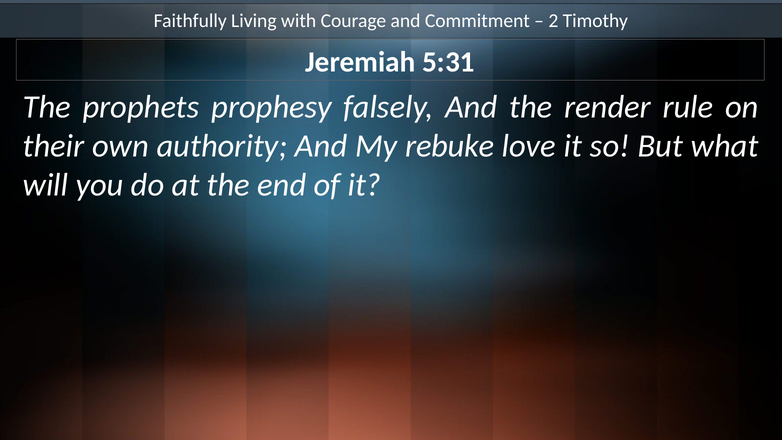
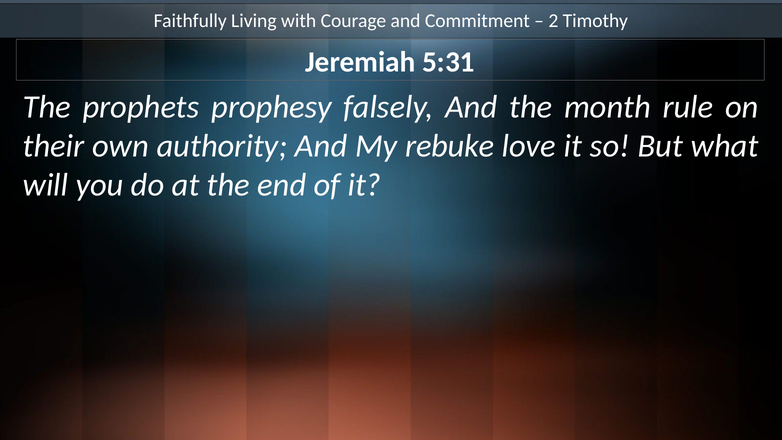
render: render -> month
